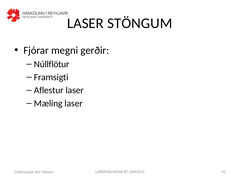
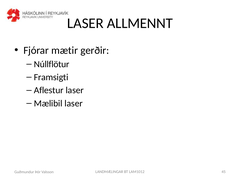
STÖNGUM: STÖNGUM -> ALLMENNT
megni: megni -> mætir
Mæling: Mæling -> Mælibil
